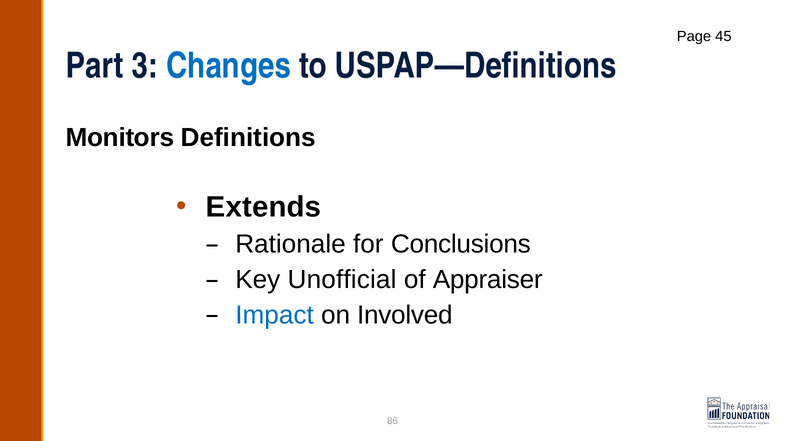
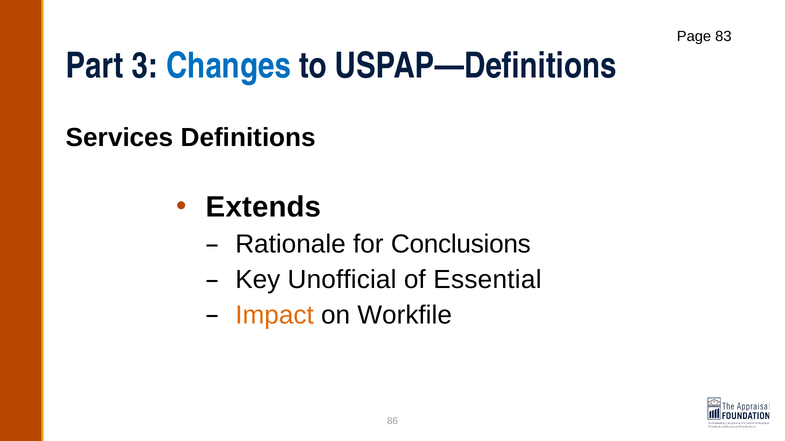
45: 45 -> 83
Monitors: Monitors -> Services
Appraiser: Appraiser -> Essential
Impact colour: blue -> orange
Involved: Involved -> Workfile
